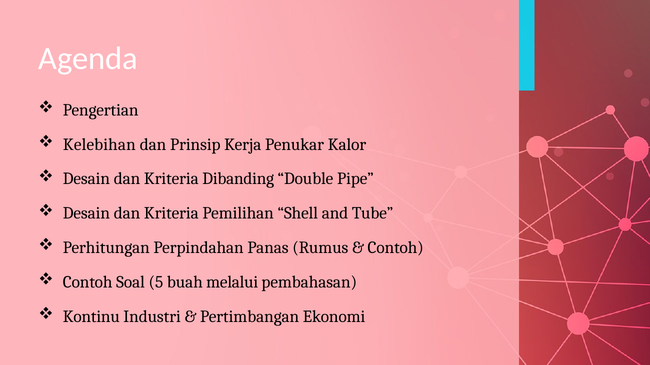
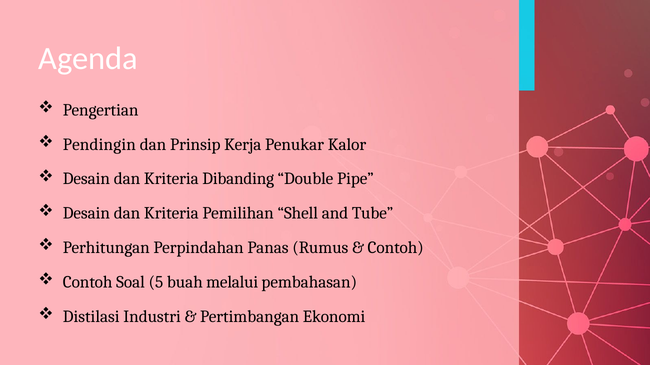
Kelebihan: Kelebihan -> Pendingin
Kontinu: Kontinu -> Distilasi
